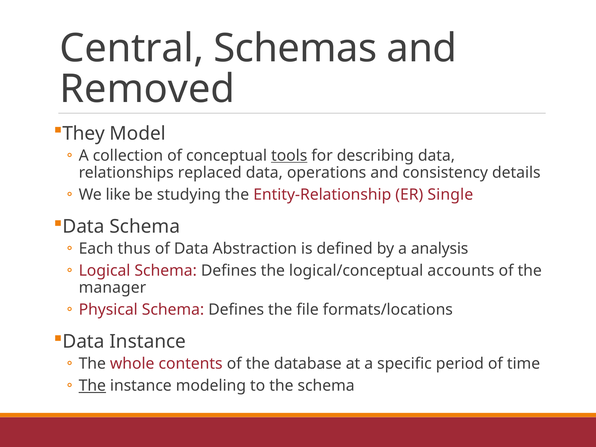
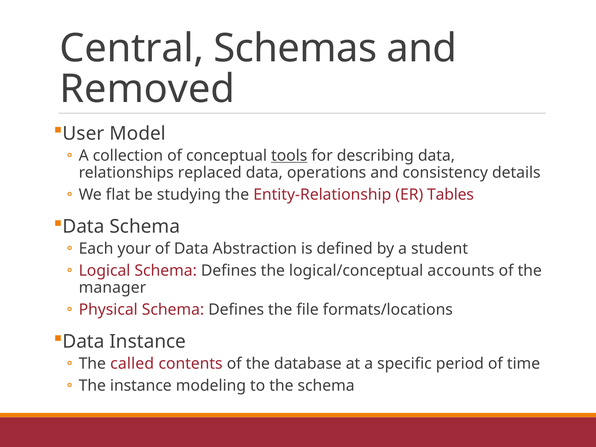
They: They -> User
like: like -> flat
Single: Single -> Tables
thus: thus -> your
analysis: analysis -> student
whole: whole -> called
The at (92, 386) underline: present -> none
